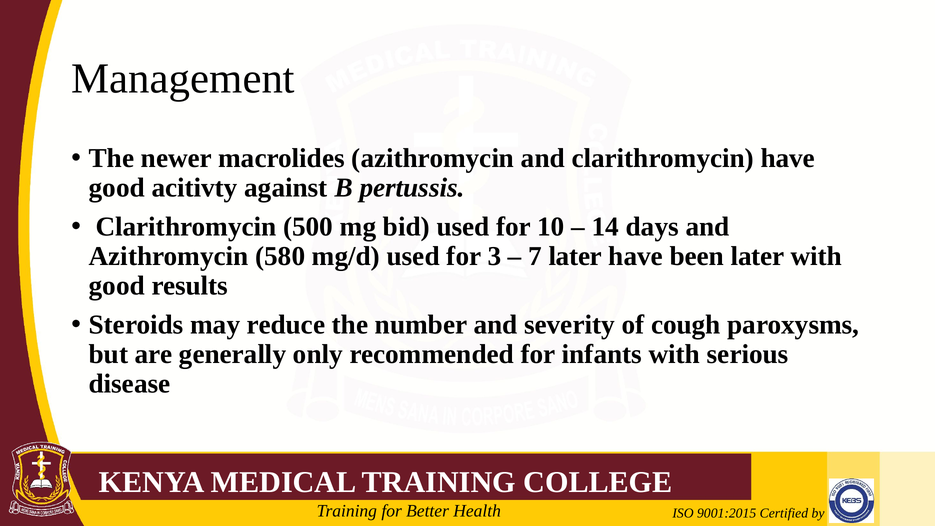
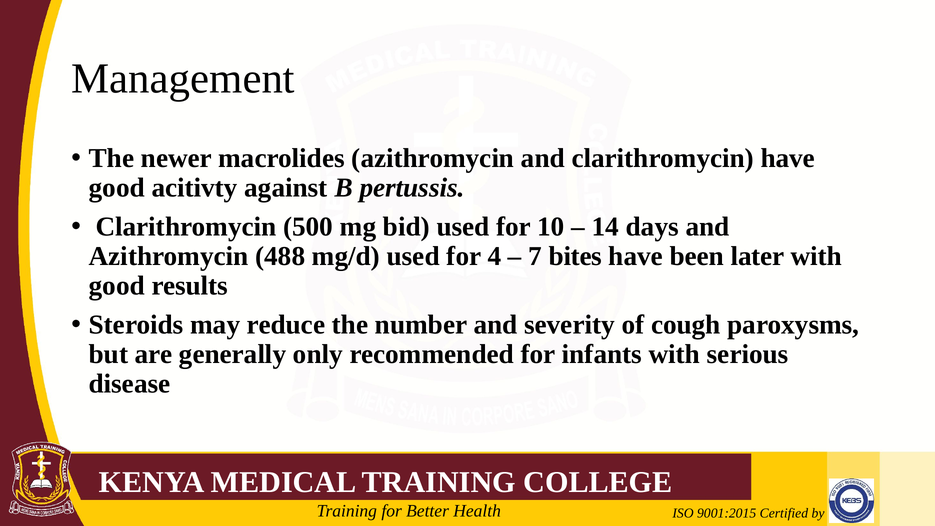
580: 580 -> 488
3: 3 -> 4
7 later: later -> bites
